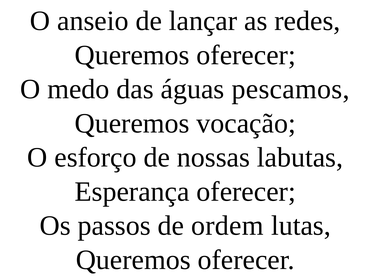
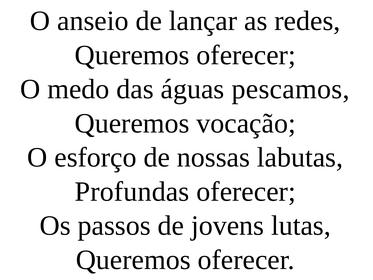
Esperança: Esperança -> Profundas
ordem: ordem -> jovens
